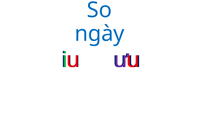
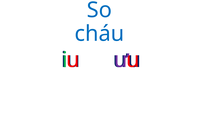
ngày: ngày -> cháu
